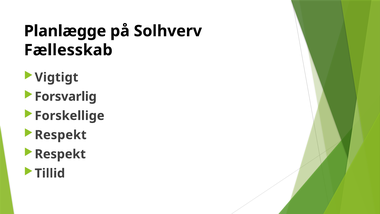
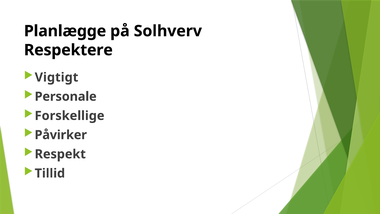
Fællesskab: Fællesskab -> Respektere
Forsvarlig: Forsvarlig -> Personale
Respekt at (61, 135): Respekt -> Påvirker
